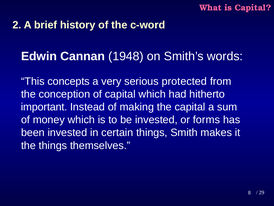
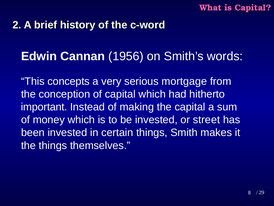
1948: 1948 -> 1956
protected: protected -> mortgage
forms: forms -> street
